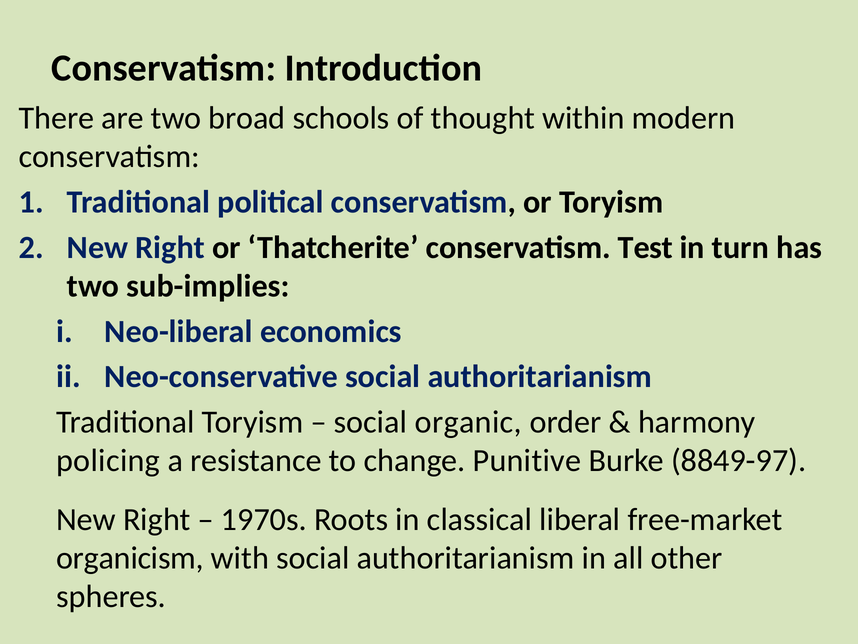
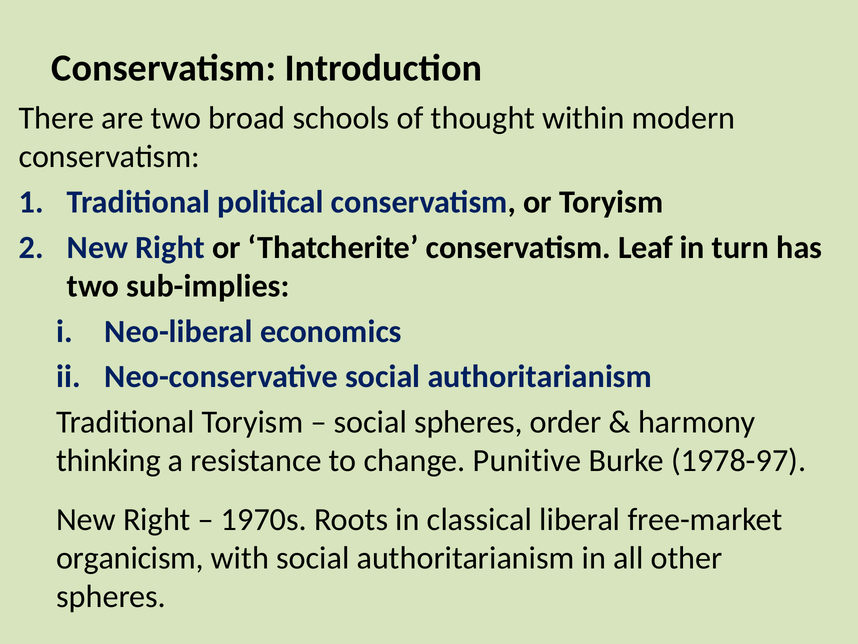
Test: Test -> Leaf
social organic: organic -> spheres
policing: policing -> thinking
8849-97: 8849-97 -> 1978-97
